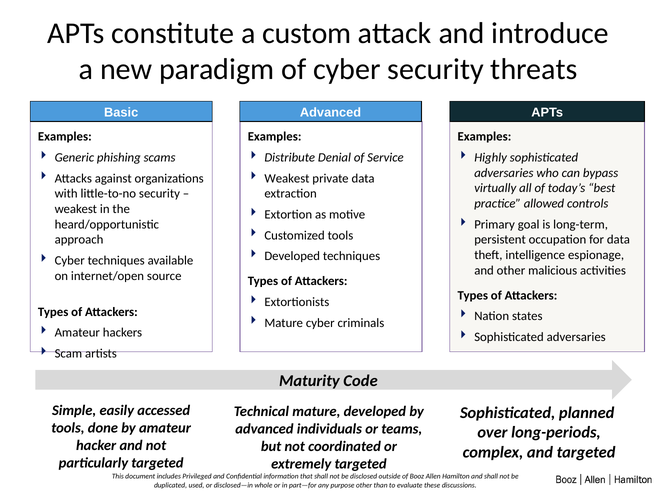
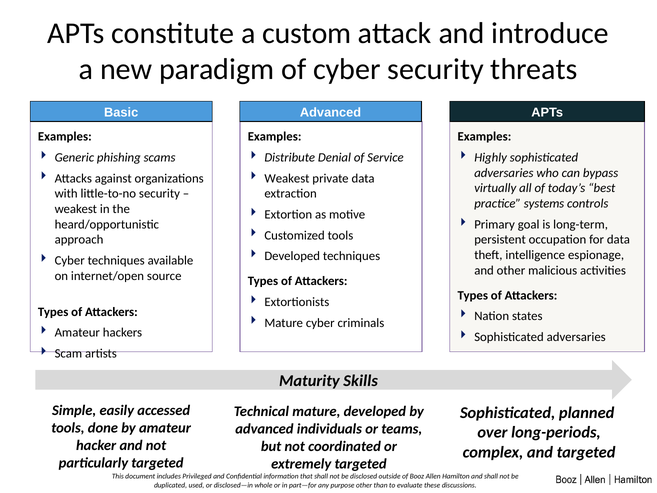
allowed: allowed -> systems
Code: Code -> Skills
